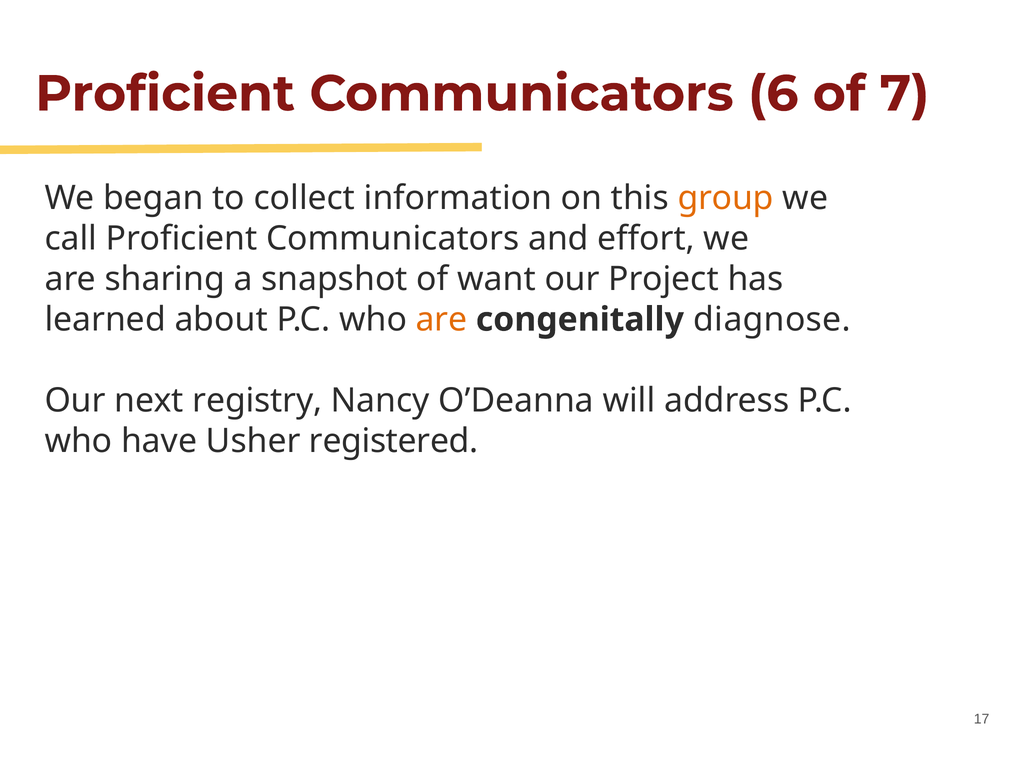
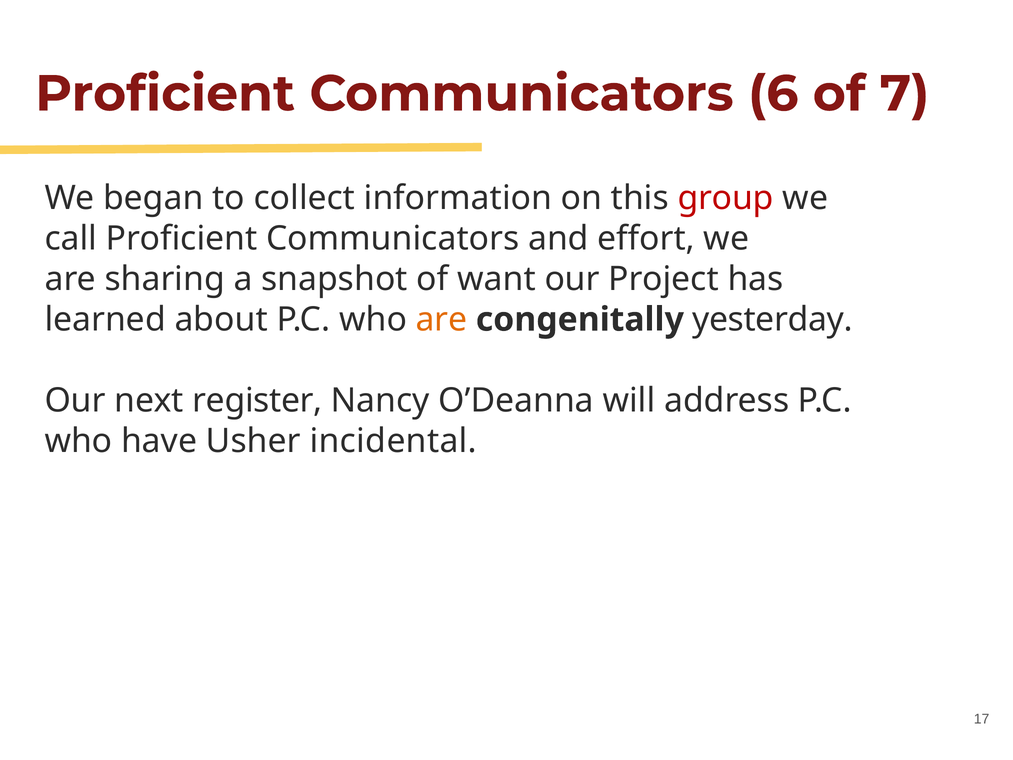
group colour: orange -> red
diagnose: diagnose -> yesterday
registry: registry -> register
registered: registered -> incidental
